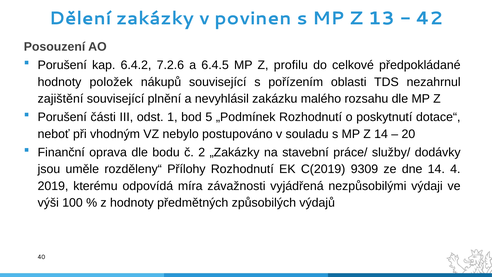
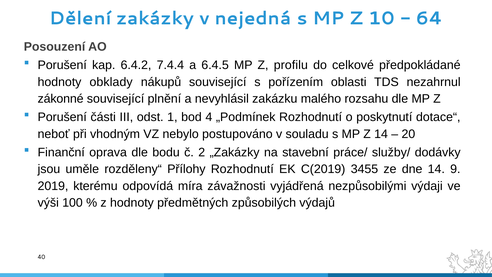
povinen: povinen -> nejedná
13: 13 -> 10
42: 42 -> 64
7.2.6: 7.2.6 -> 7.4.4
položek: položek -> obklady
zajištění: zajištění -> zákonné
5: 5 -> 4
9309: 9309 -> 3455
4: 4 -> 9
